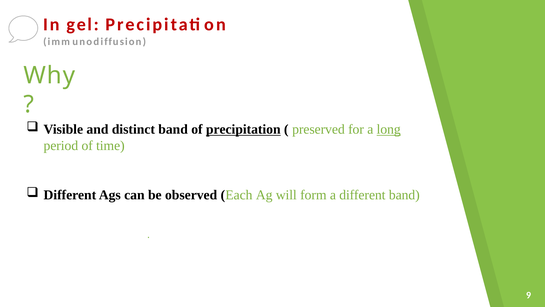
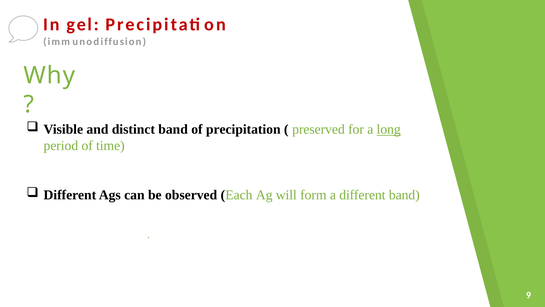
precipitation at (243, 129) underline: present -> none
